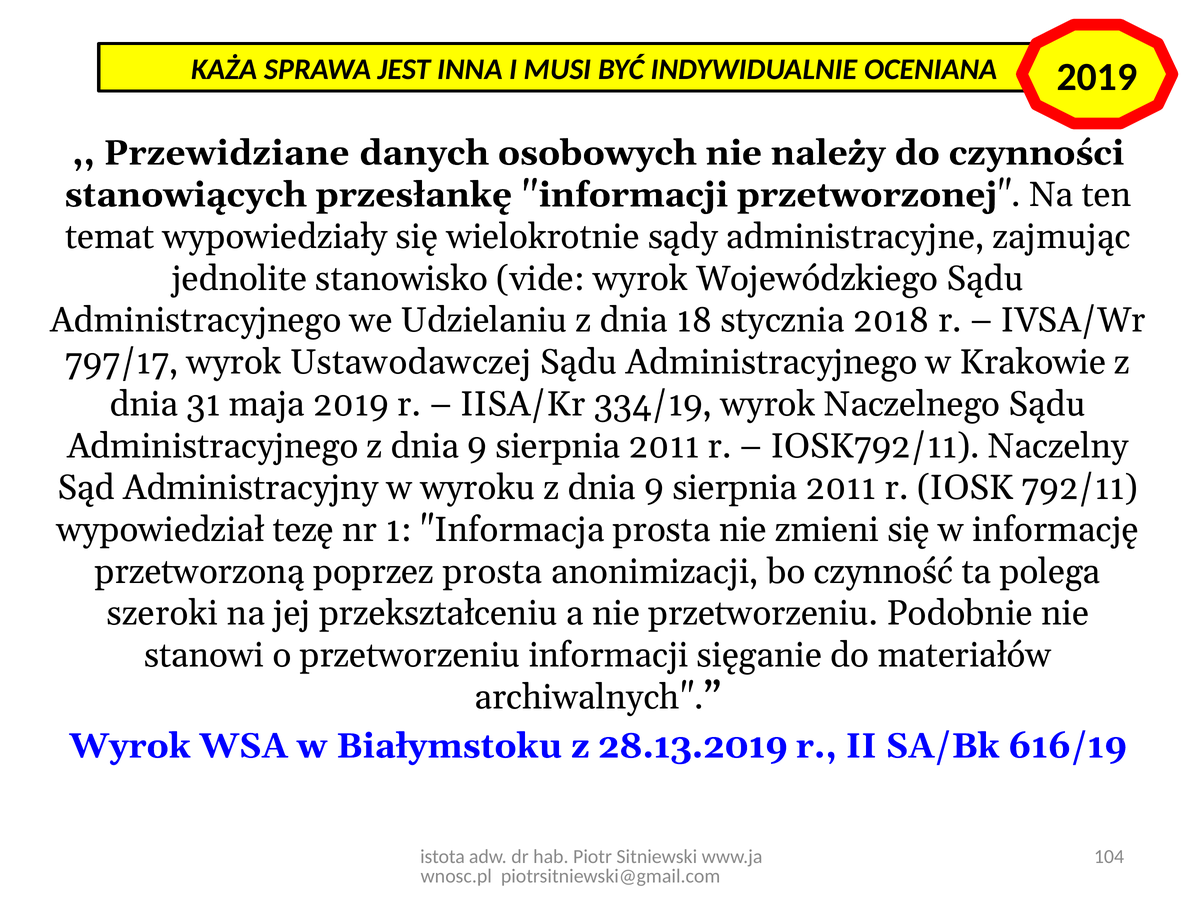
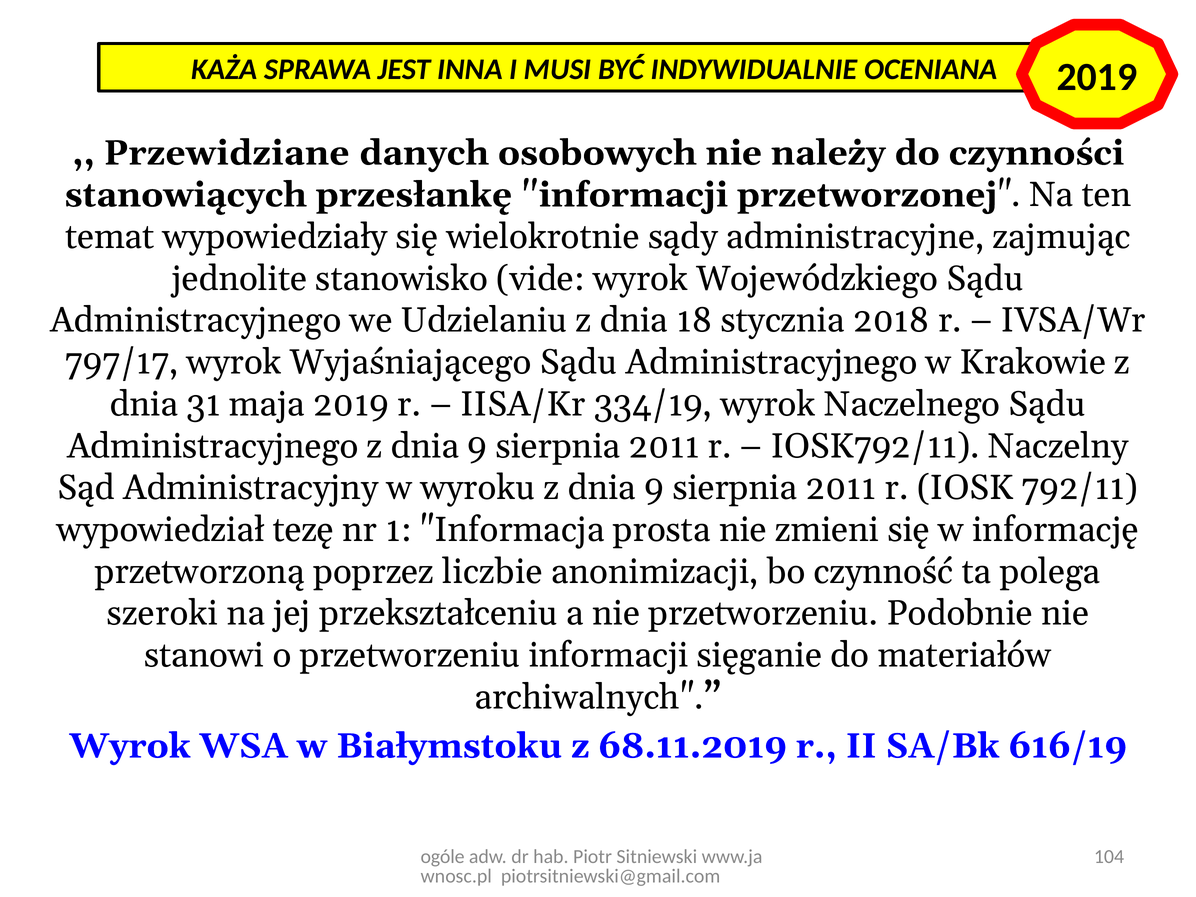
Ustawodawczej: Ustawodawczej -> Wyjaśniającego
poprzez prosta: prosta -> liczbie
28.13.2019: 28.13.2019 -> 68.11.2019
istota: istota -> ogóle
